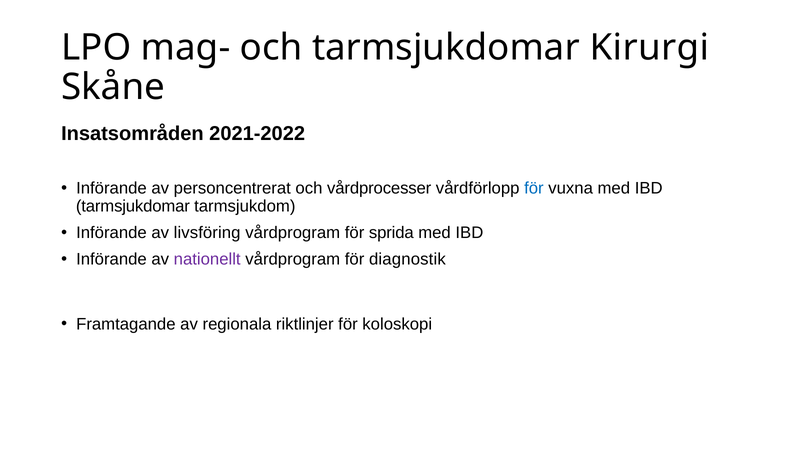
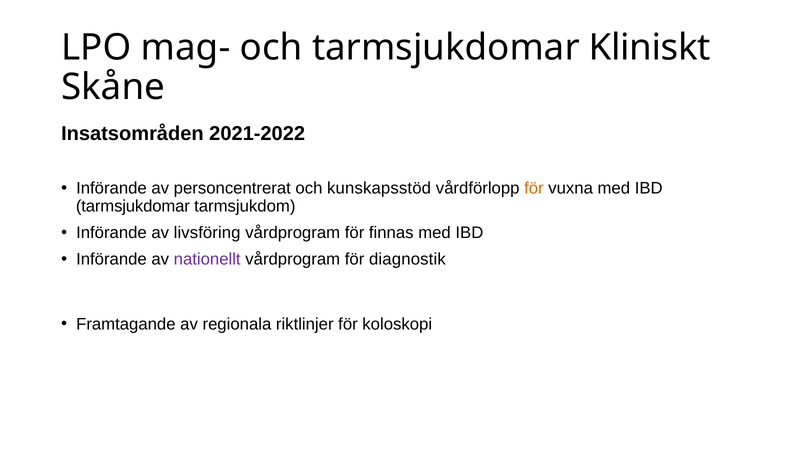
Kirurgi: Kirurgi -> Kliniskt
vårdprocesser: vårdprocesser -> kunskapsstöd
för at (534, 188) colour: blue -> orange
sprida: sprida -> finnas
